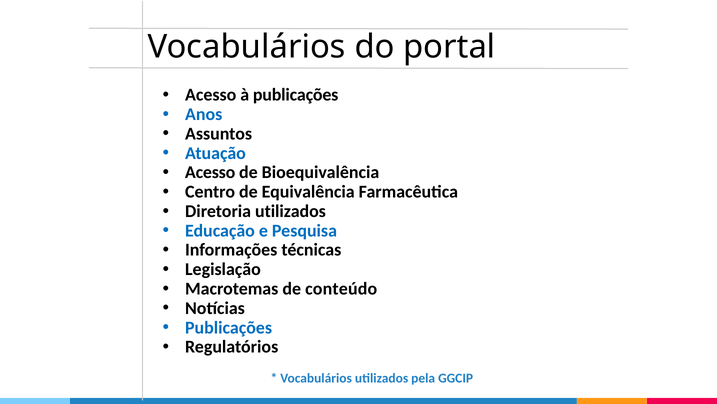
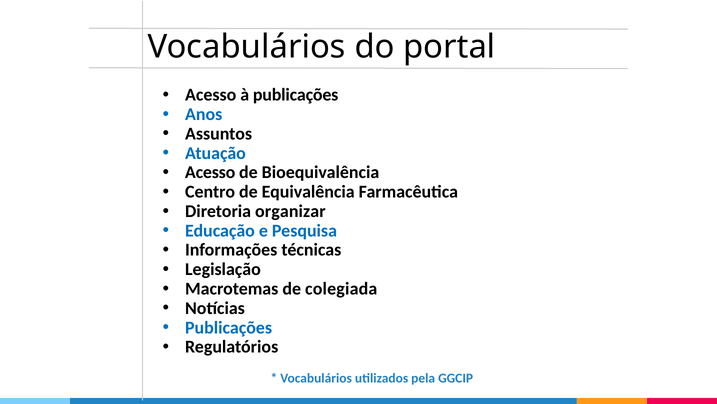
Diretoria utilizados: utilizados -> organizar
conteúdo: conteúdo -> colegiada
